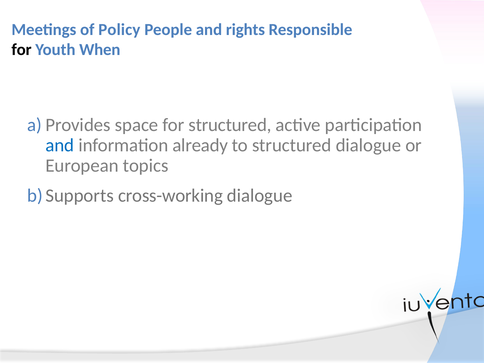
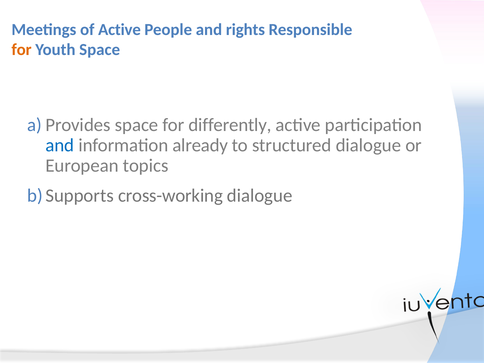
of Policy: Policy -> Active
for at (22, 50) colour: black -> orange
Youth When: When -> Space
for structured: structured -> differently
